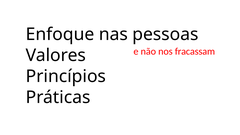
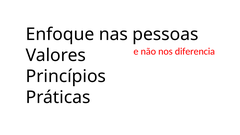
fracassam: fracassam -> diferencia
